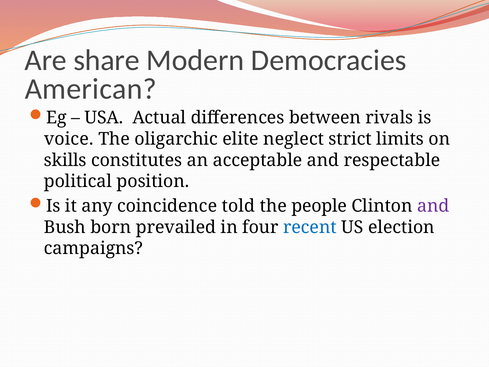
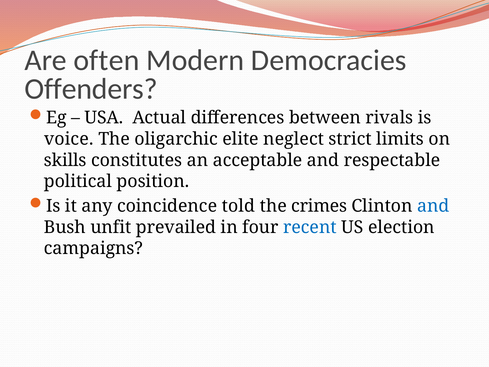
share: share -> often
American: American -> Offenders
people: people -> crimes
and at (433, 206) colour: purple -> blue
born: born -> unfit
